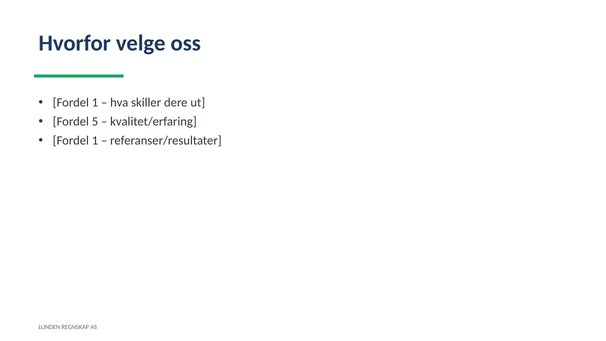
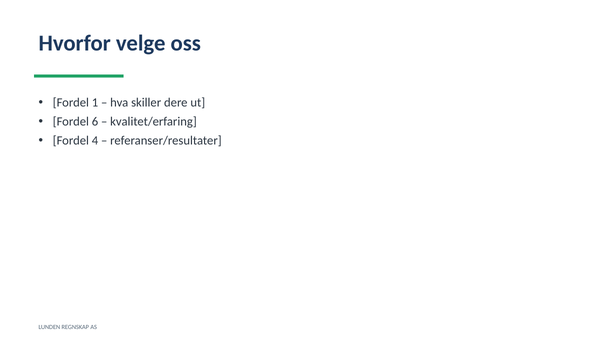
5: 5 -> 6
1 at (95, 141): 1 -> 4
